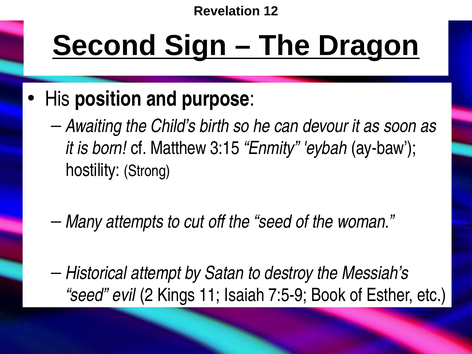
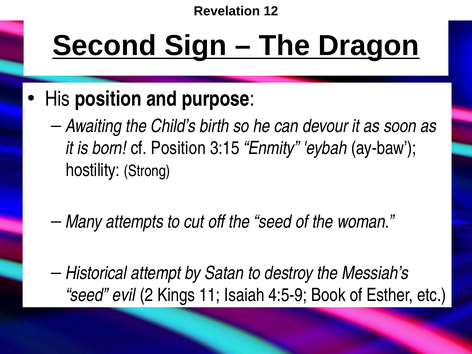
cf Matthew: Matthew -> Position
7:5-9: 7:5-9 -> 4:5-9
